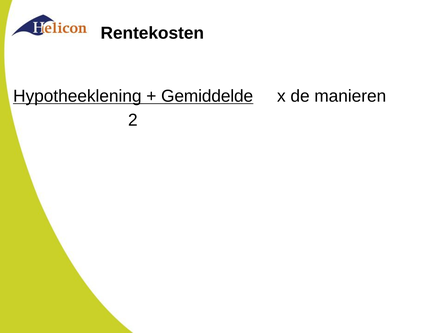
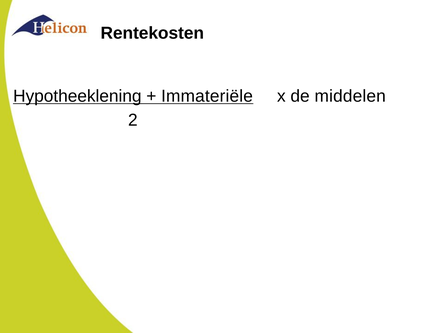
Gemiddelde: Gemiddelde -> Immateriële
manieren: manieren -> middelen
